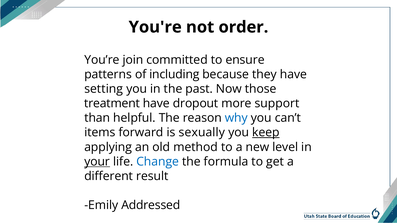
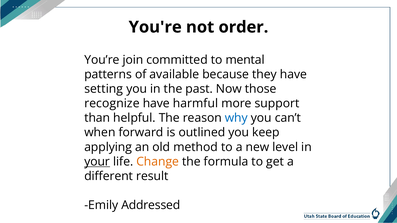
ensure: ensure -> mental
including: including -> available
treatment: treatment -> recognize
dropout: dropout -> harmful
items: items -> when
sexually: sexually -> outlined
keep underline: present -> none
Change colour: blue -> orange
